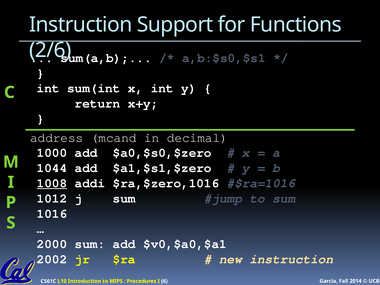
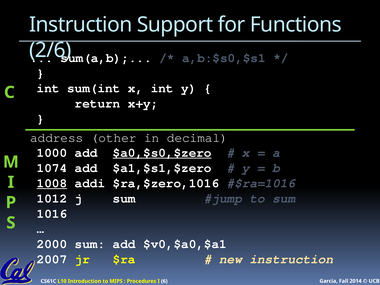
mcand: mcand -> other
$a0,$s0,$zero underline: none -> present
1044: 1044 -> 1074
2002: 2002 -> 2007
